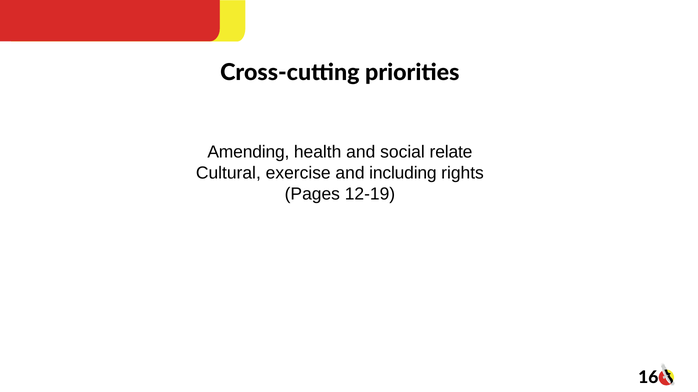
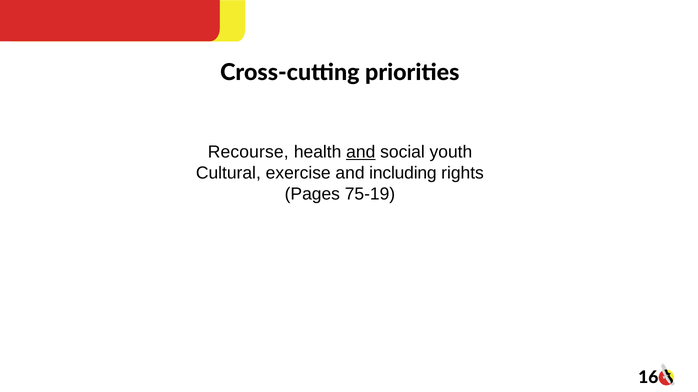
Amending: Amending -> Recourse
and at (361, 152) underline: none -> present
relate: relate -> youth
12-19: 12-19 -> 75-19
